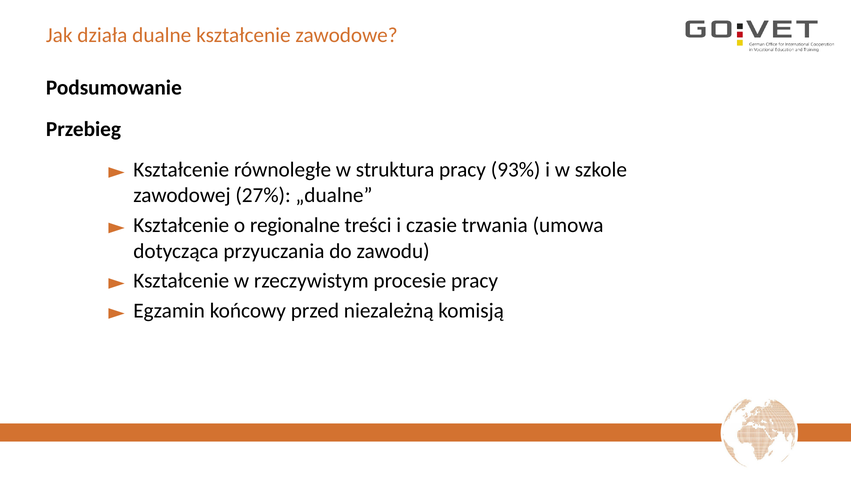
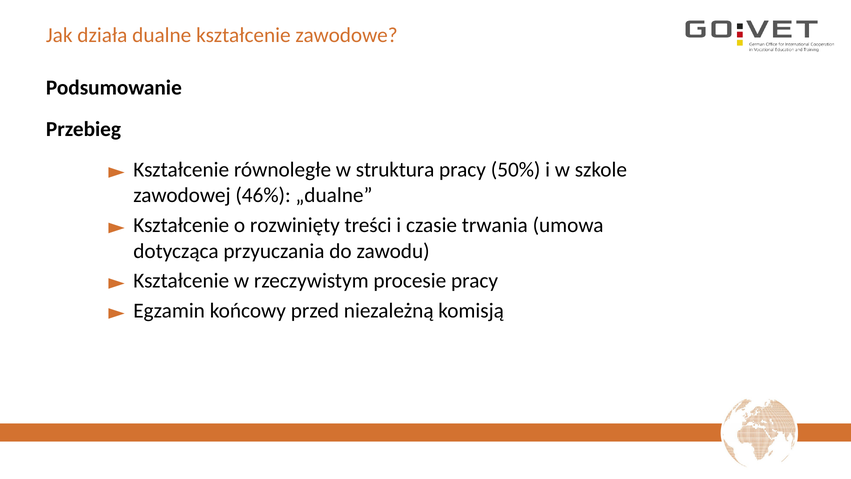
93%: 93% -> 50%
27%: 27% -> 46%
regionalne: regionalne -> rozwinięty
